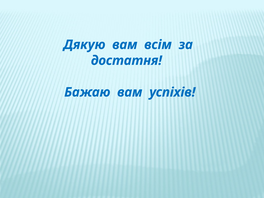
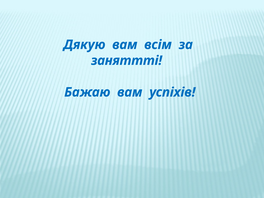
достатня: достатня -> заняттті
